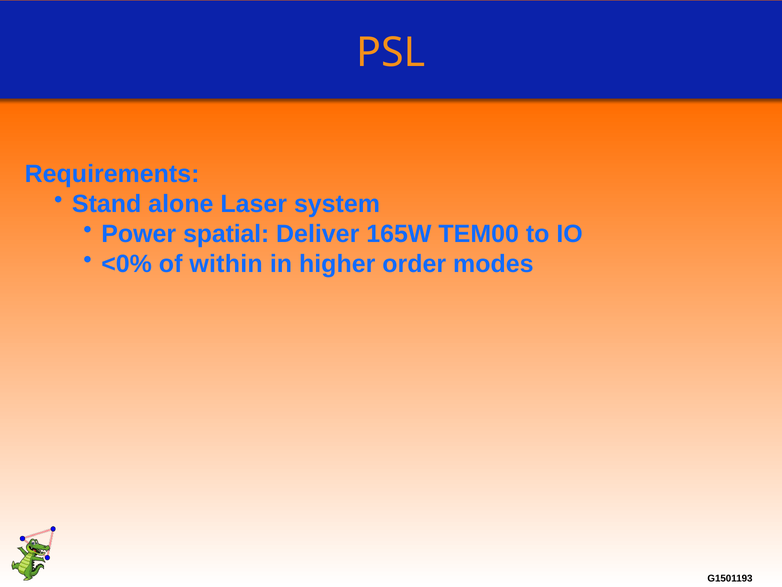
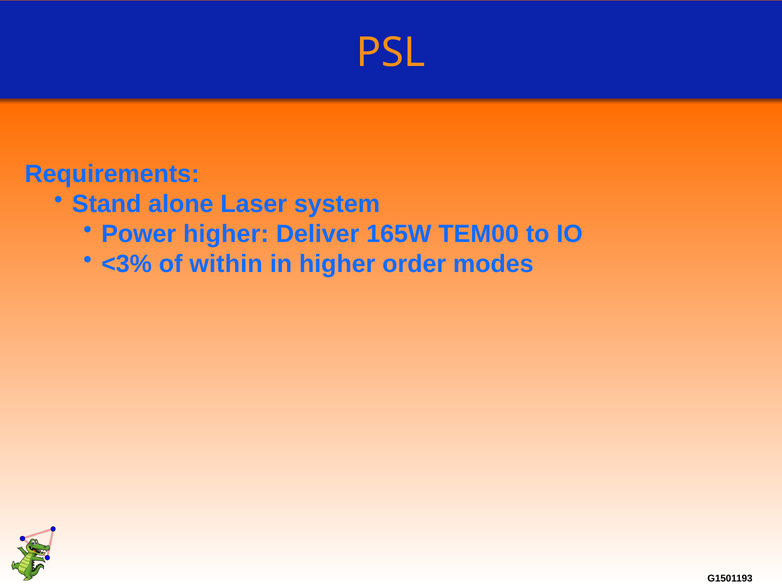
Power spatial: spatial -> higher
<0%: <0% -> <3%
